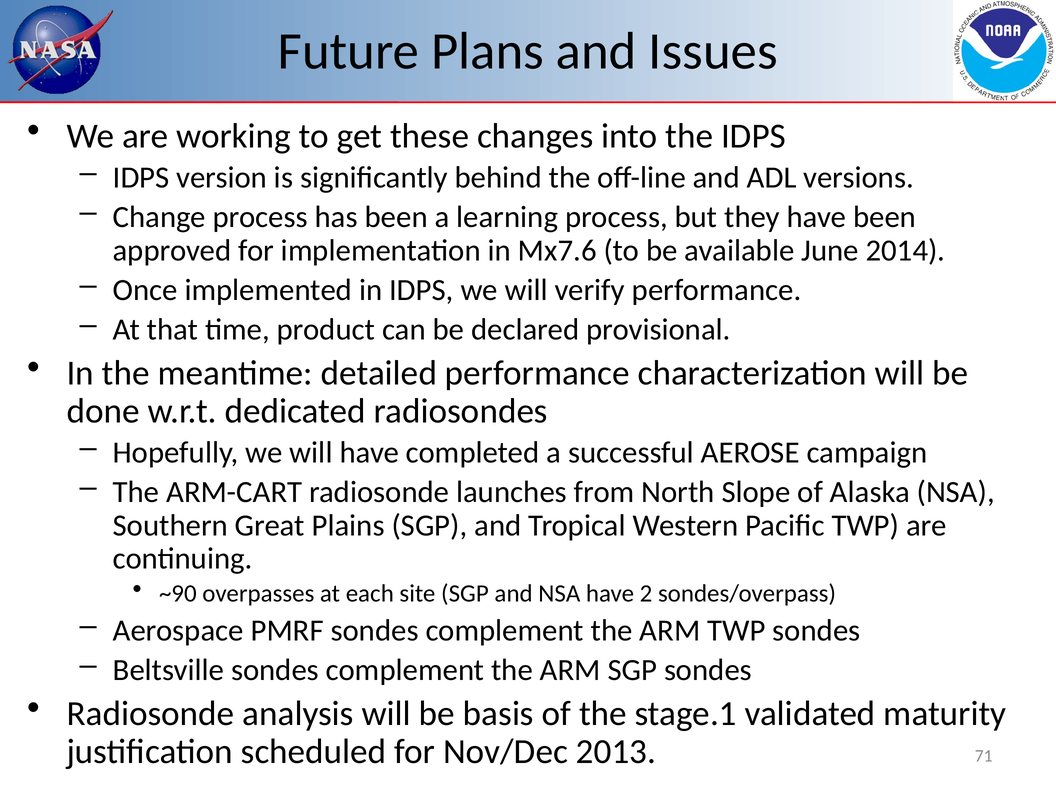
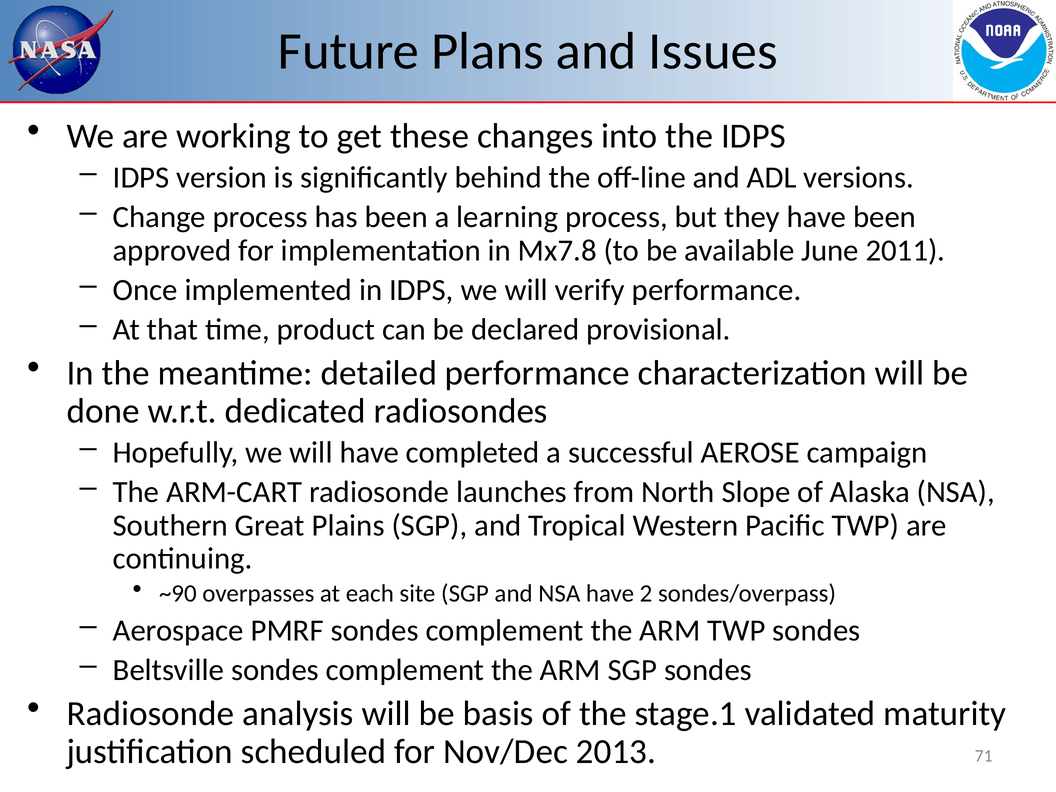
Mx7.6: Mx7.6 -> Mx7.8
2014: 2014 -> 2011
